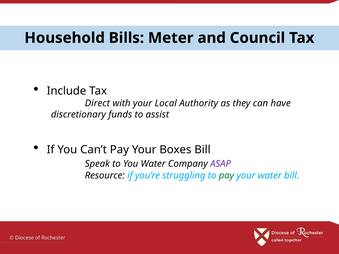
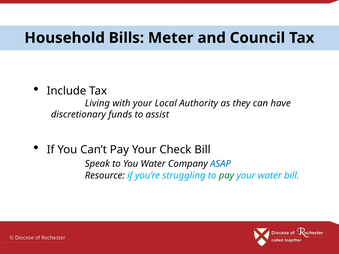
Direct: Direct -> Living
Boxes: Boxes -> Check
ASAP colour: purple -> blue
